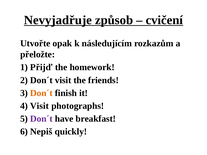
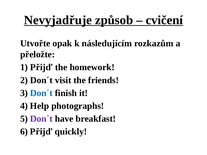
Don´t at (41, 93) colour: orange -> blue
4 Visit: Visit -> Help
6 Nepiš: Nepiš -> Přijď
